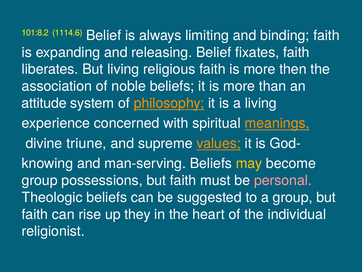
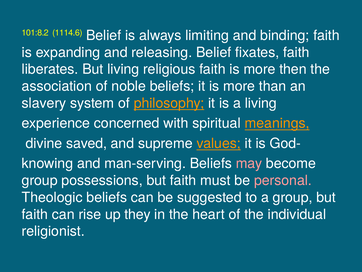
attitude: attitude -> slavery
triune: triune -> saved
may colour: yellow -> pink
